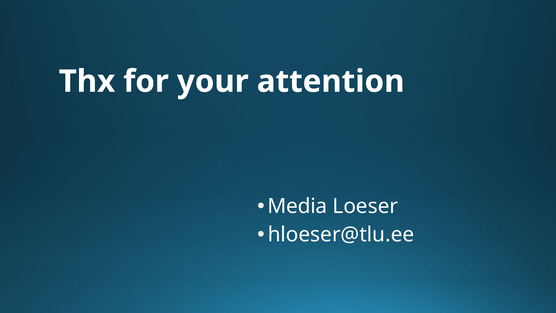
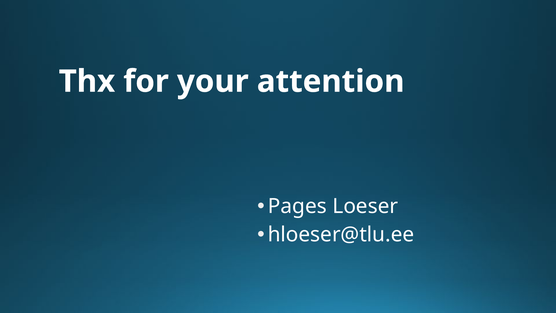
Media: Media -> Pages
